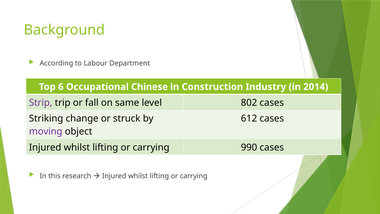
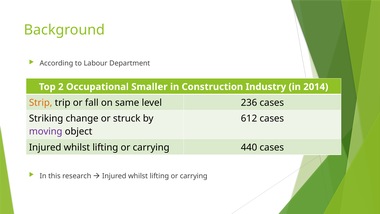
6: 6 -> 2
Chinese: Chinese -> Smaller
Strip colour: purple -> orange
802: 802 -> 236
990: 990 -> 440
